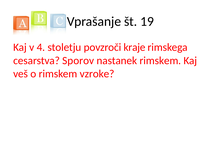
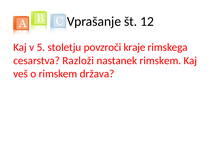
19: 19 -> 12
4: 4 -> 5
Sporov: Sporov -> Razloži
vzroke: vzroke -> država
